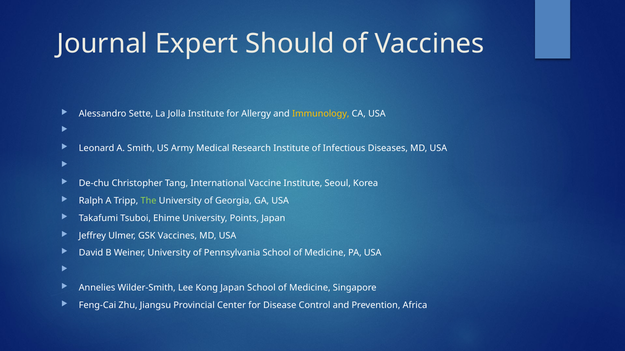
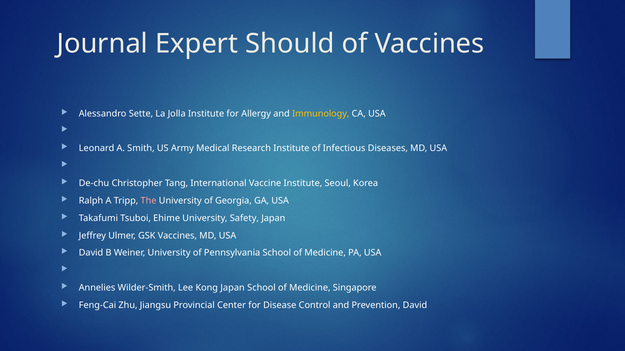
The colour: light green -> pink
Points: Points -> Safety
Prevention Africa: Africa -> David
